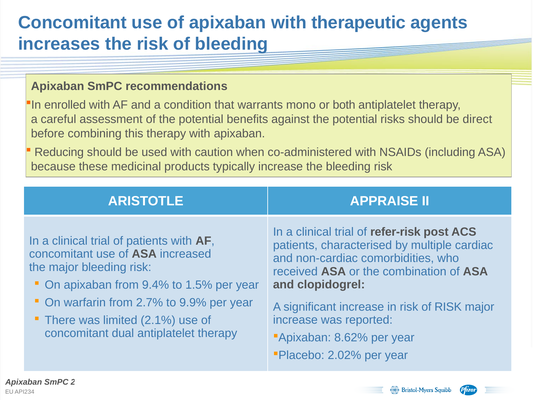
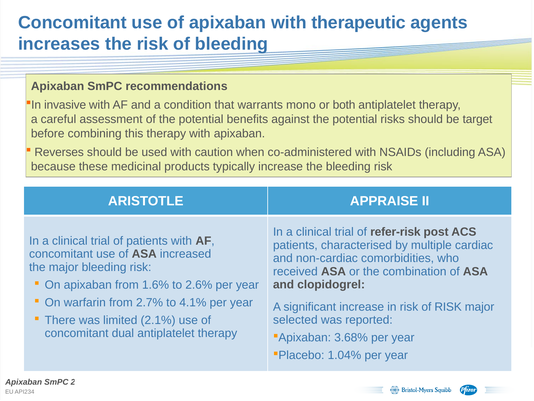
enrolled: enrolled -> invasive
direct: direct -> target
Reducing: Reducing -> Reverses
9.4%: 9.4% -> 1.6%
1.5%: 1.5% -> 2.6%
9.9%: 9.9% -> 4.1%
increase at (295, 320): increase -> selected
8.62%: 8.62% -> 3.68%
2.02%: 2.02% -> 1.04%
